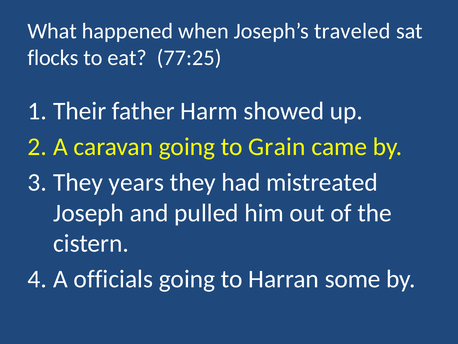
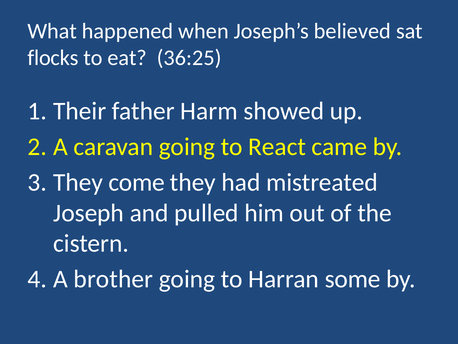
traveled: traveled -> believed
77:25: 77:25 -> 36:25
Grain: Grain -> React
years: years -> come
officials: officials -> brother
